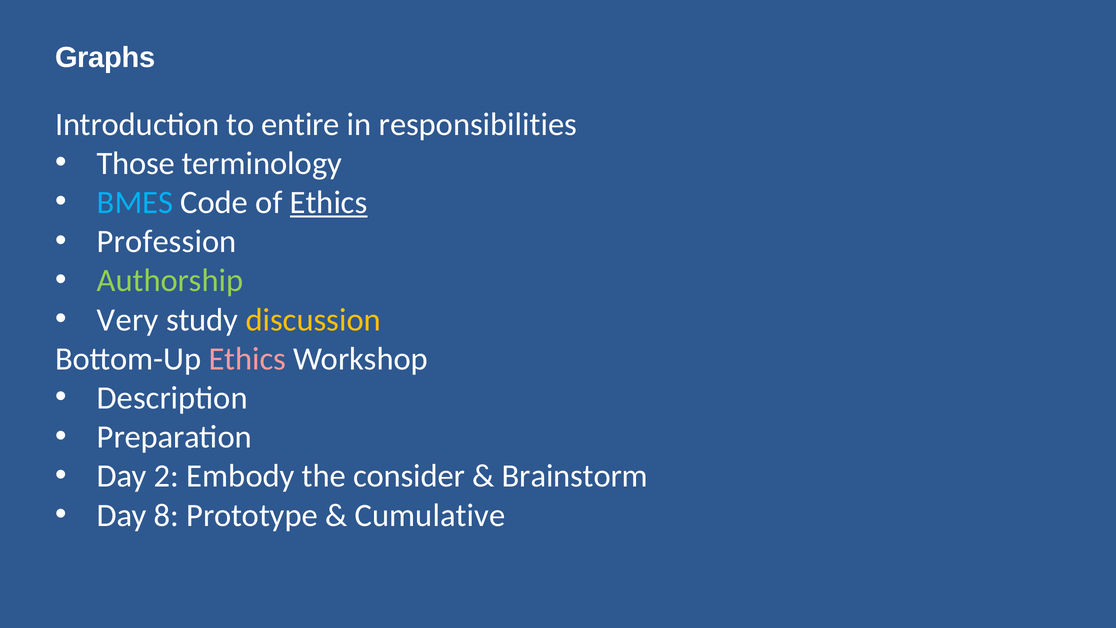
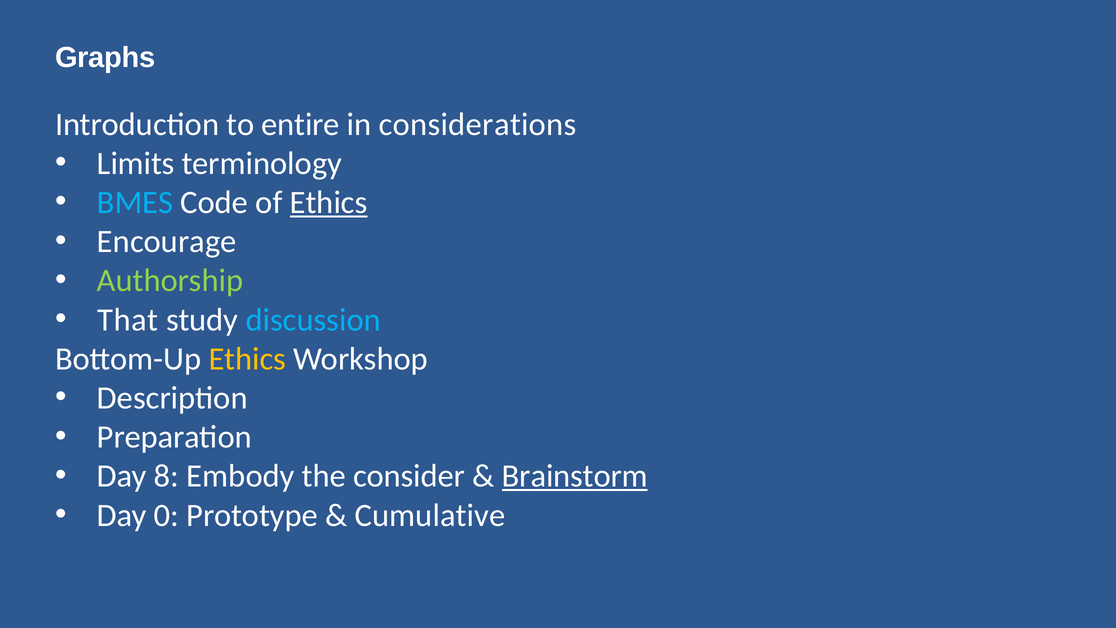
responsibilities: responsibilities -> considerations
Those: Those -> Limits
Profession: Profession -> Encourage
Very: Very -> That
discussion colour: yellow -> light blue
Ethics at (247, 359) colour: pink -> yellow
2: 2 -> 8
Brainstorm underline: none -> present
8: 8 -> 0
